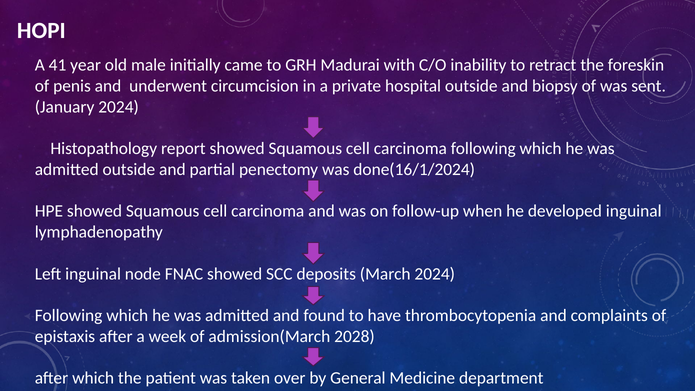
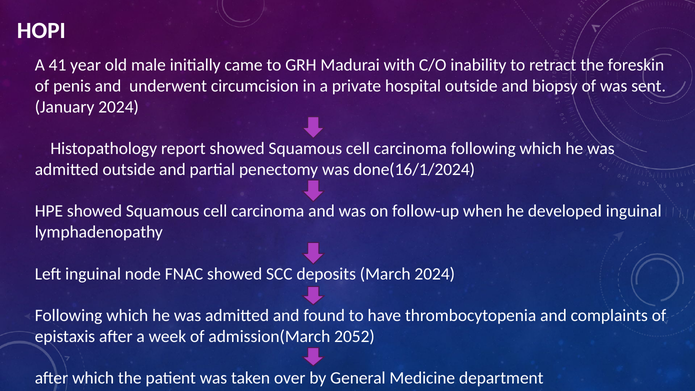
2028: 2028 -> 2052
